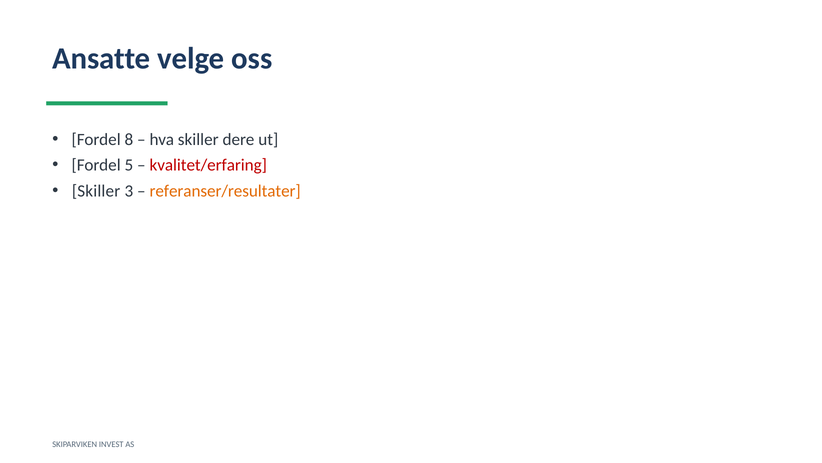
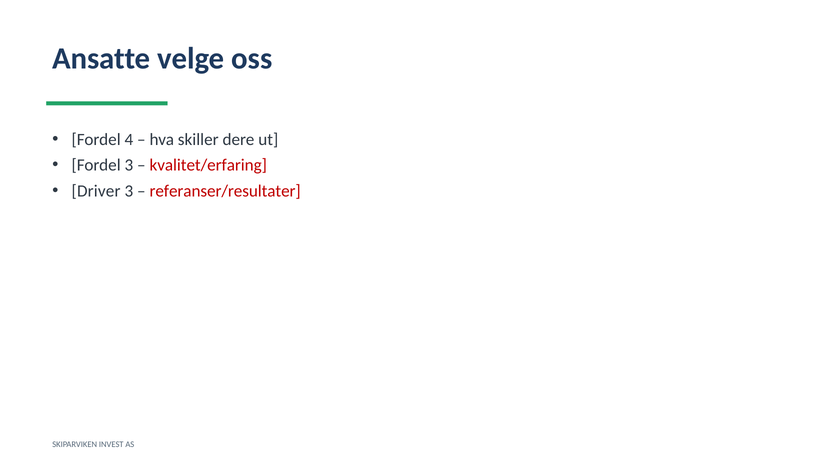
8: 8 -> 4
Fordel 5: 5 -> 3
Skiller at (96, 191): Skiller -> Driver
referanser/resultater colour: orange -> red
